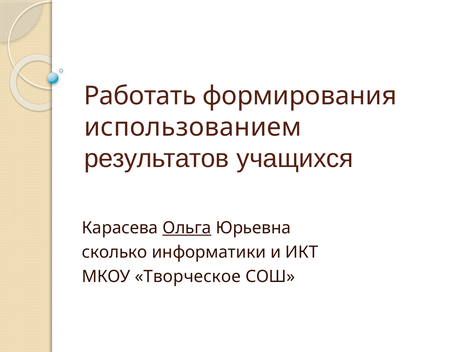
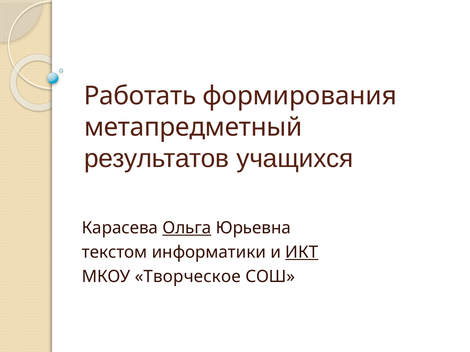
использованием: использованием -> метапредметный
сколько: сколько -> текстом
ИКТ underline: none -> present
